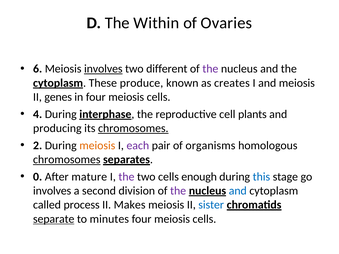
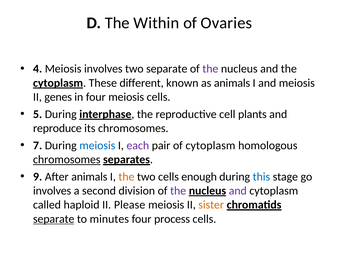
6: 6 -> 4
involves at (103, 69) underline: present -> none
two different: different -> separate
produce: produce -> different
as creates: creates -> animals
4: 4 -> 5
producing: producing -> reproduce
chromosomes at (133, 128) underline: present -> none
2: 2 -> 7
meiosis at (97, 146) colour: orange -> blue
of organisms: organisms -> cytoplasm
0: 0 -> 9
After mature: mature -> animals
the at (126, 177) colour: purple -> orange
and at (238, 191) colour: blue -> purple
process: process -> haploid
Makes: Makes -> Please
sister colour: blue -> orange
meiosis at (172, 219): meiosis -> process
